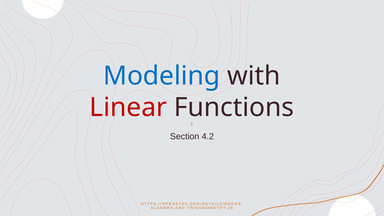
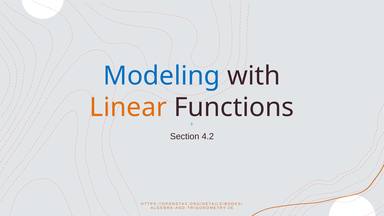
Linear colour: red -> orange
